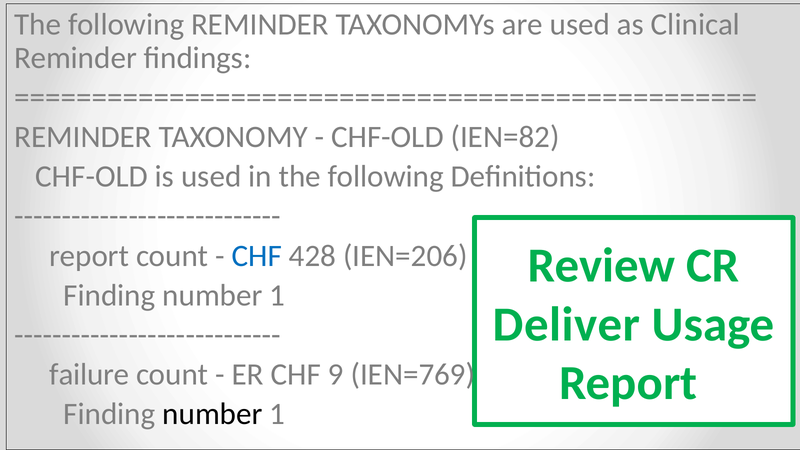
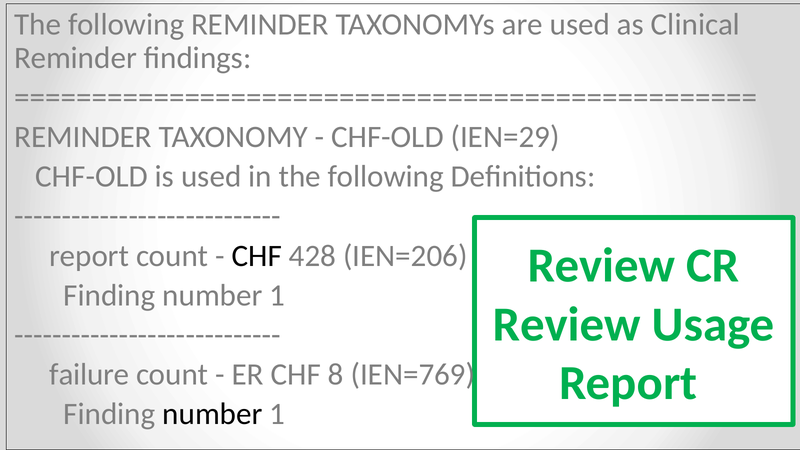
IEN=82: IEN=82 -> IEN=29
CHF at (257, 256) colour: blue -> black
Deliver at (566, 324): Deliver -> Review
9: 9 -> 8
